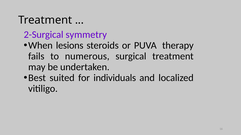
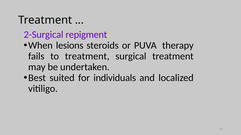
symmetry: symmetry -> repigment
to numerous: numerous -> treatment
